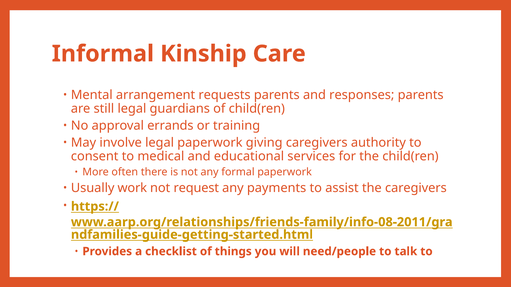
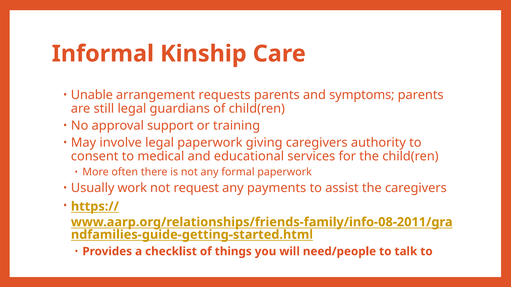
Mental: Mental -> Unable
responses: responses -> symptoms
errands: errands -> support
